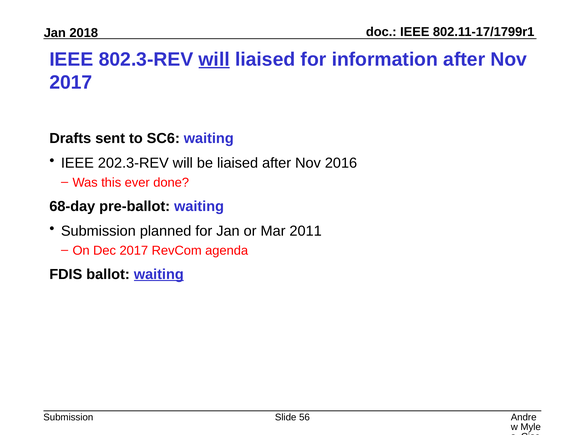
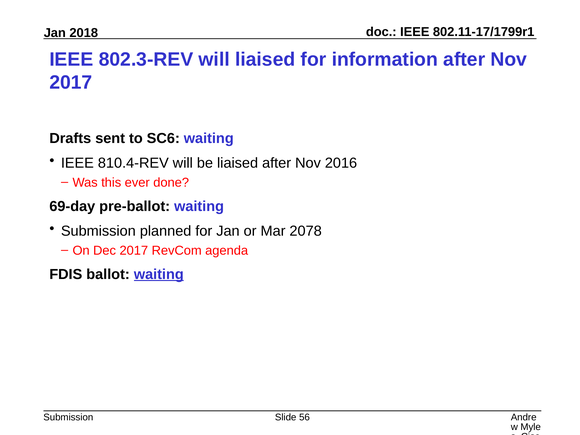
will at (214, 59) underline: present -> none
202.3-REV: 202.3-REV -> 810.4-REV
68-day: 68-day -> 69-day
2011: 2011 -> 2078
